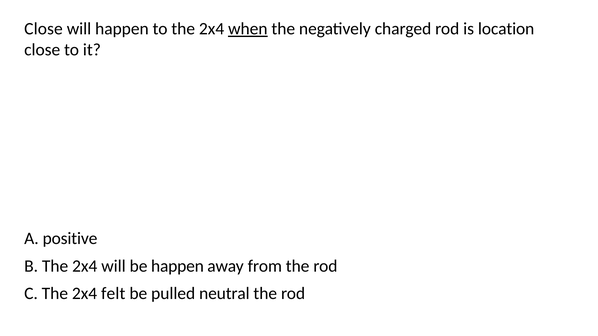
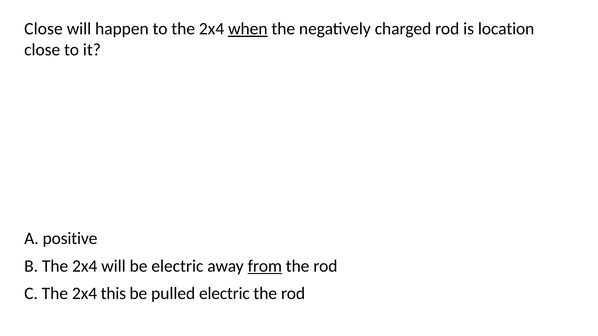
be happen: happen -> electric
from underline: none -> present
felt: felt -> this
pulled neutral: neutral -> electric
